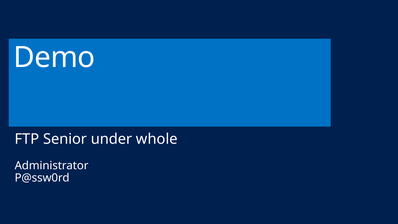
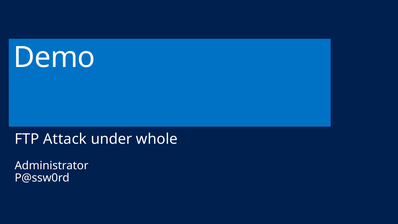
Senior: Senior -> Attack
